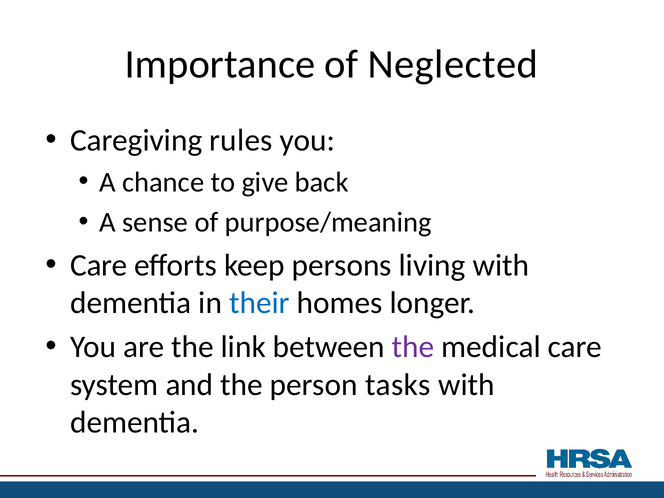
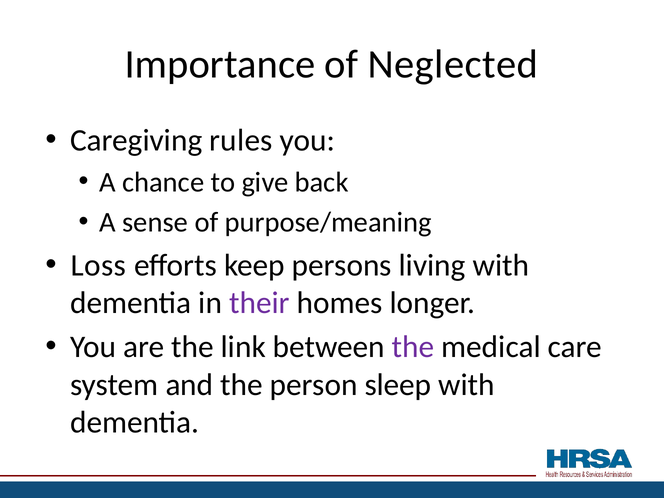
Care at (99, 265): Care -> Loss
their colour: blue -> purple
tasks: tasks -> sleep
